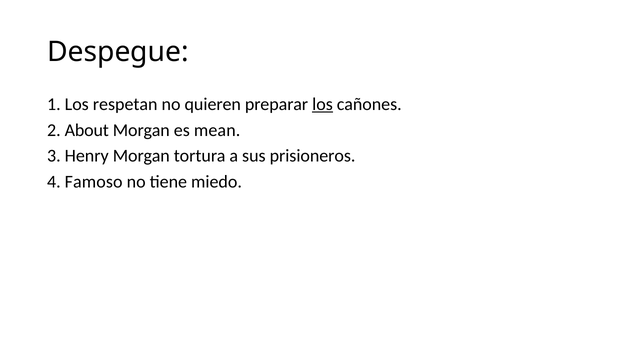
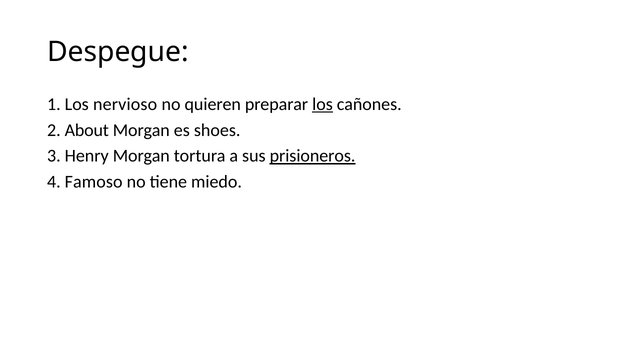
respetan: respetan -> nervioso
mean: mean -> shoes
prisioneros underline: none -> present
